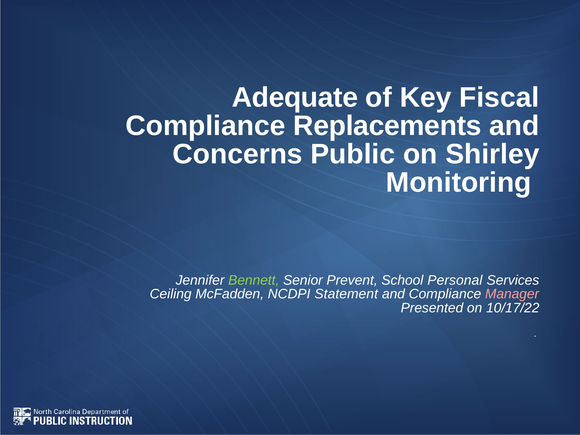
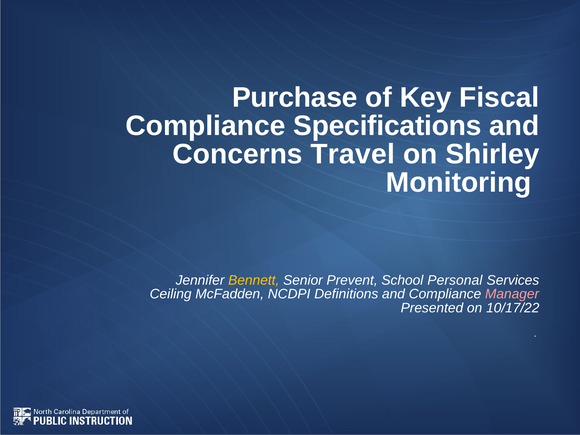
Adequate: Adequate -> Purchase
Replacements: Replacements -> Specifications
Public: Public -> Travel
Bennett colour: light green -> yellow
Statement: Statement -> Definitions
